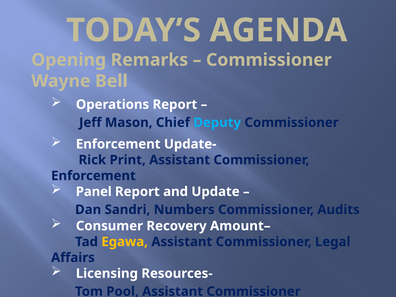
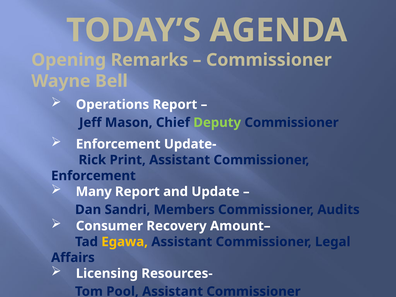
Deputy colour: light blue -> light green
Panel at (94, 192): Panel -> Many
Numbers: Numbers -> Members
